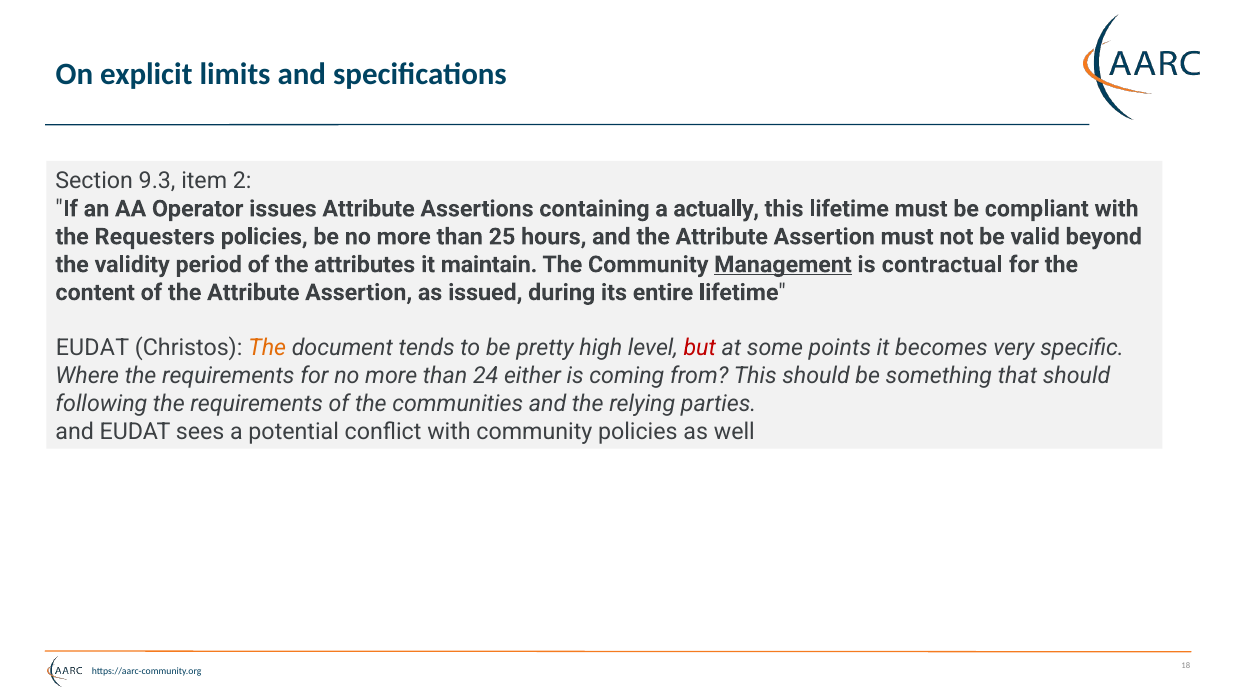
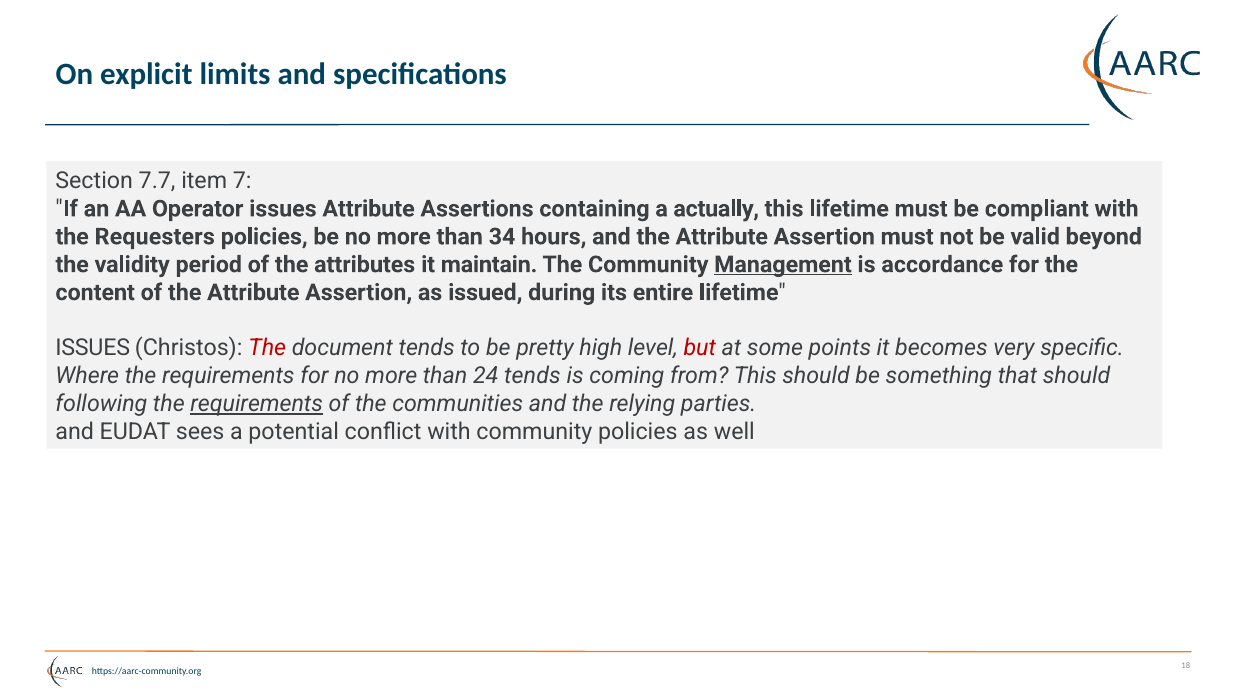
9.3: 9.3 -> 7.7
2: 2 -> 7
25: 25 -> 34
contractual: contractual -> accordance
EUDAT at (92, 348): EUDAT -> ISSUES
The at (267, 348) colour: orange -> red
24 either: either -> tends
requirements at (257, 404) underline: none -> present
